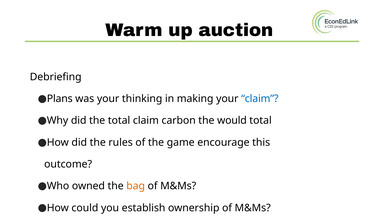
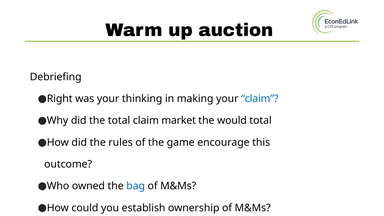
Plans: Plans -> Right
carbon: carbon -> market
bag colour: orange -> blue
